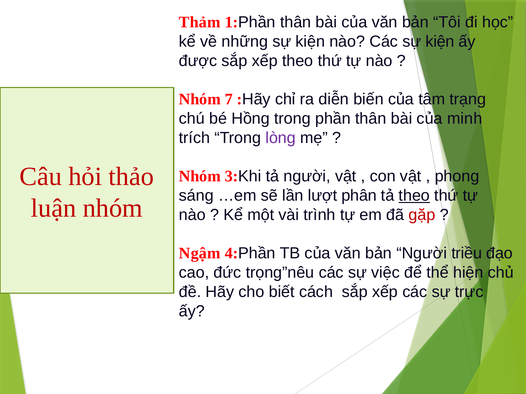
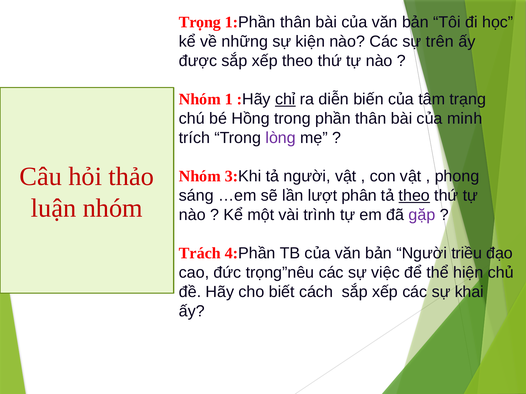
Thảm: Thảm -> Trọng
Các sự kiện: kiện -> trên
7: 7 -> 1
chỉ underline: none -> present
gặp colour: red -> purple
Ngậm: Ngậm -> Trách
trực: trực -> khai
